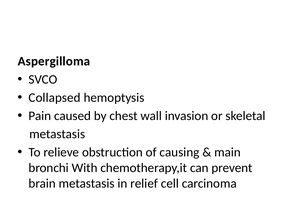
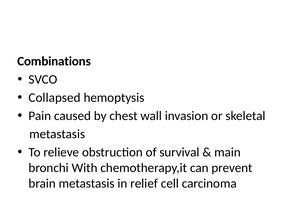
Aspergilloma: Aspergilloma -> Combinations
causing: causing -> survival
